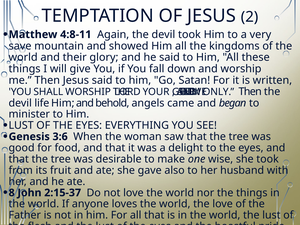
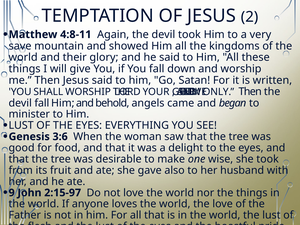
devil life: life -> fall
8: 8 -> 9
2:15-37: 2:15-37 -> 2:15-97
